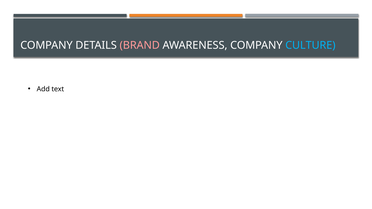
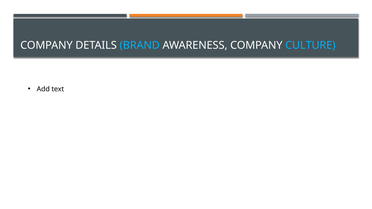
BRAND colour: pink -> light blue
